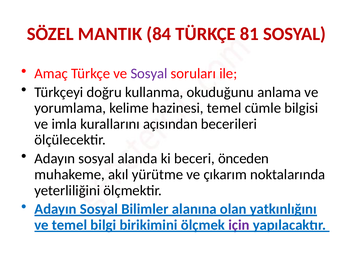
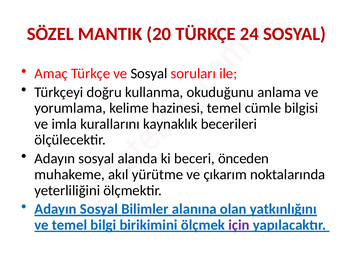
84: 84 -> 20
81: 81 -> 24
Sosyal at (149, 73) colour: purple -> black
açısından: açısından -> kaynaklık
